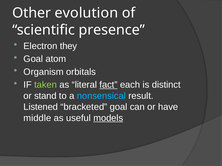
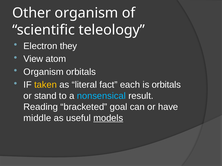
Other evolution: evolution -> organism
presence: presence -> teleology
Goal at (33, 59): Goal -> View
taken colour: light green -> yellow
fact underline: present -> none
is distinct: distinct -> orbitals
Listened: Listened -> Reading
